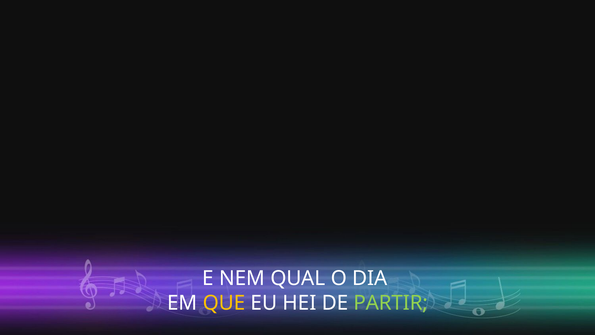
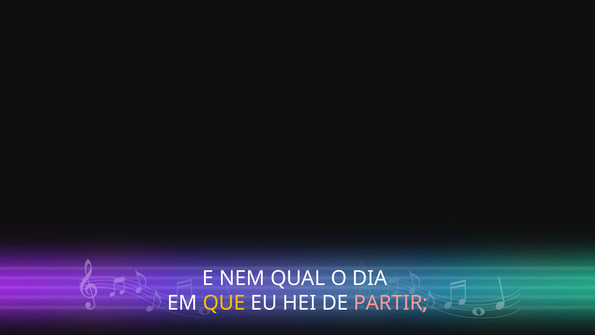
PARTIR colour: light green -> pink
